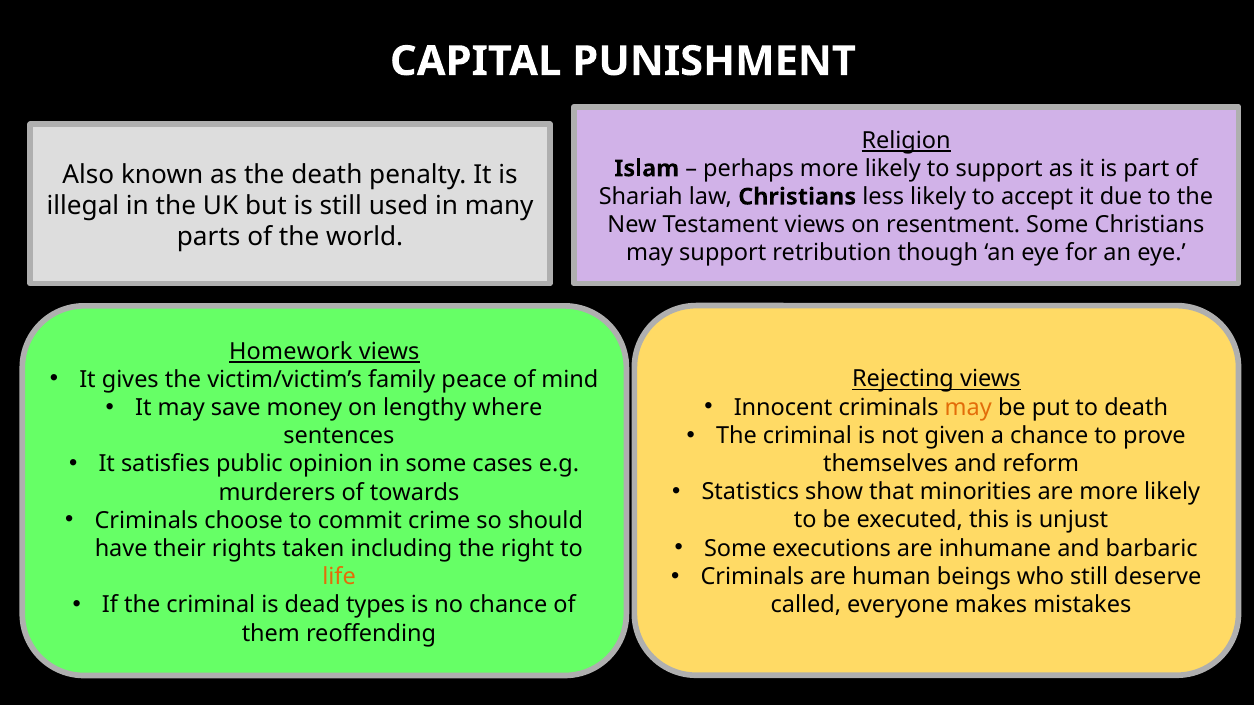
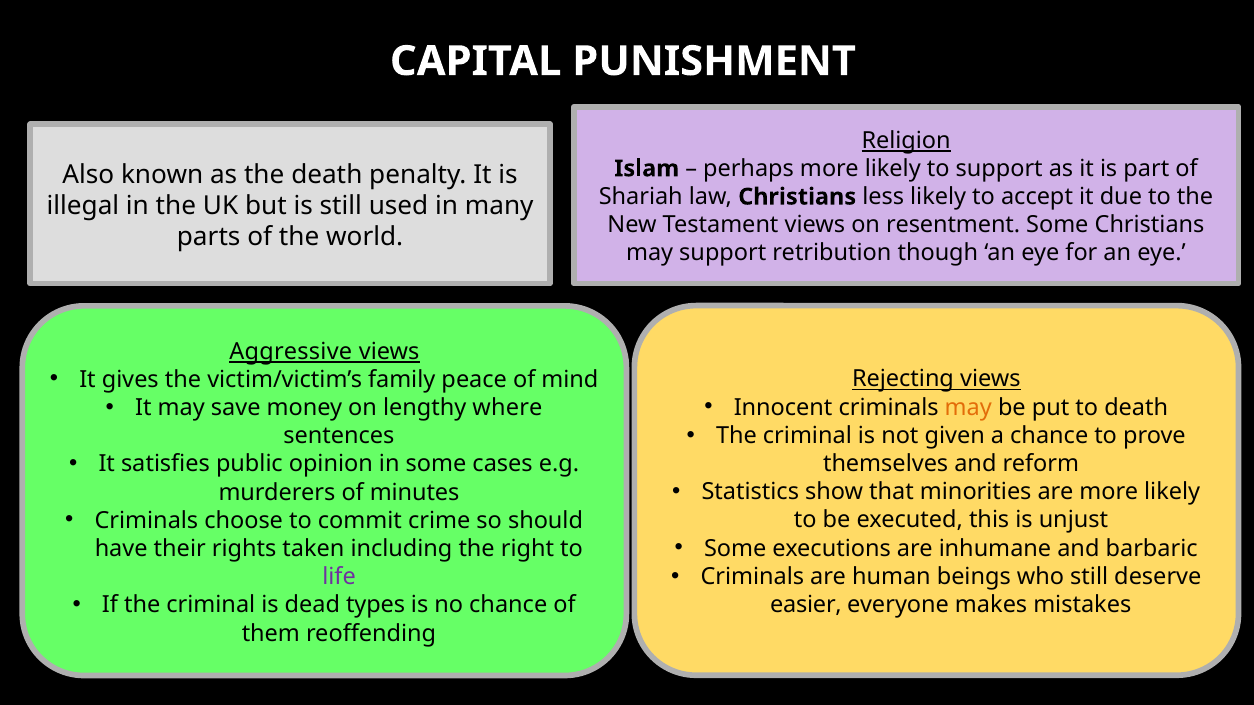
Homework: Homework -> Aggressive
towards: towards -> minutes
life colour: orange -> purple
called: called -> easier
